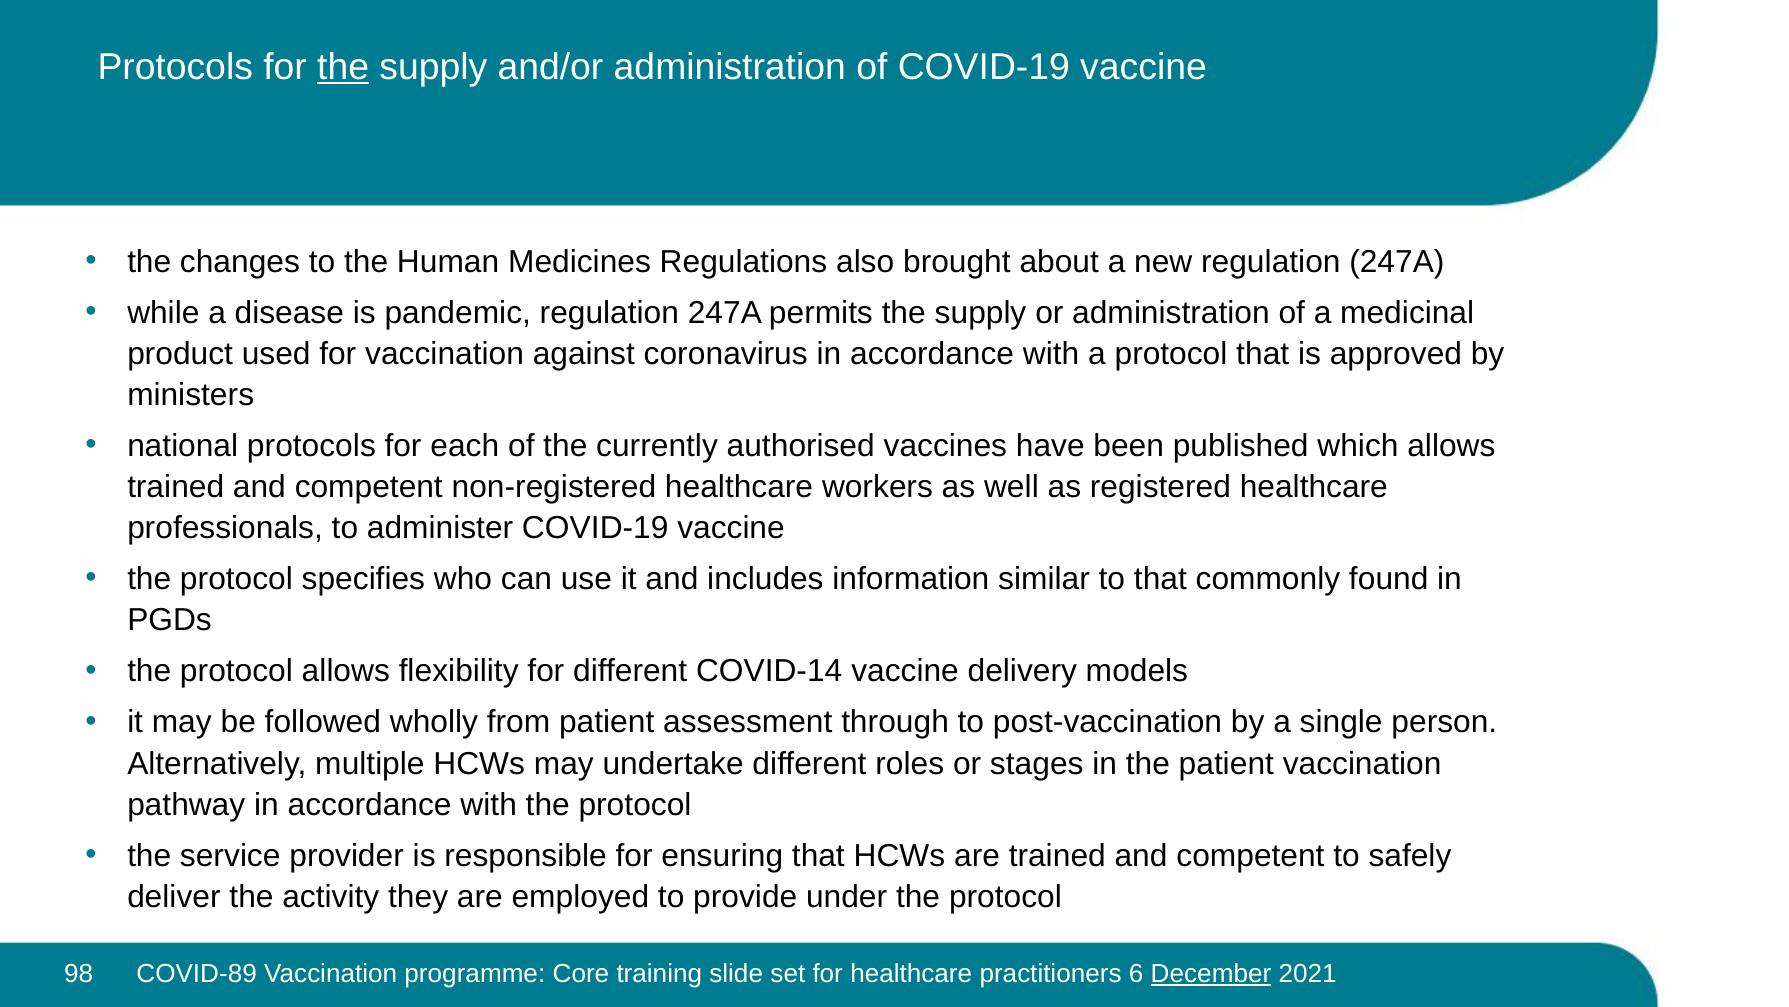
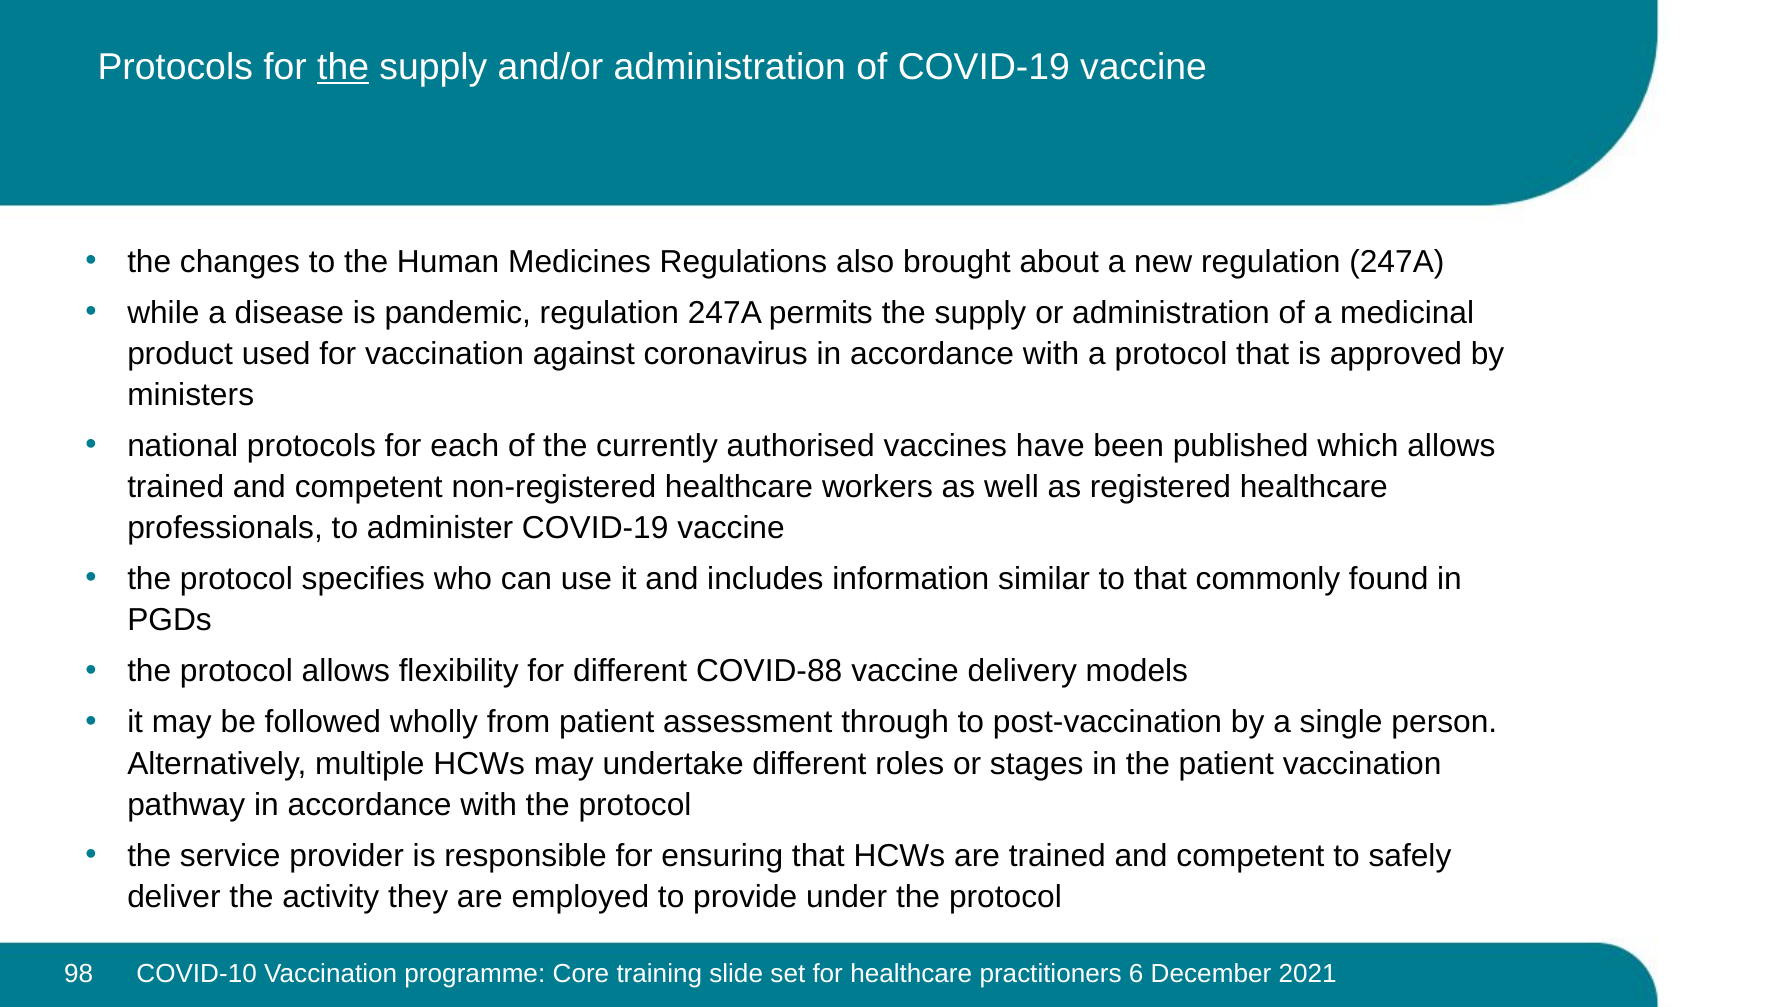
COVID-14: COVID-14 -> COVID-88
COVID-89: COVID-89 -> COVID-10
December underline: present -> none
